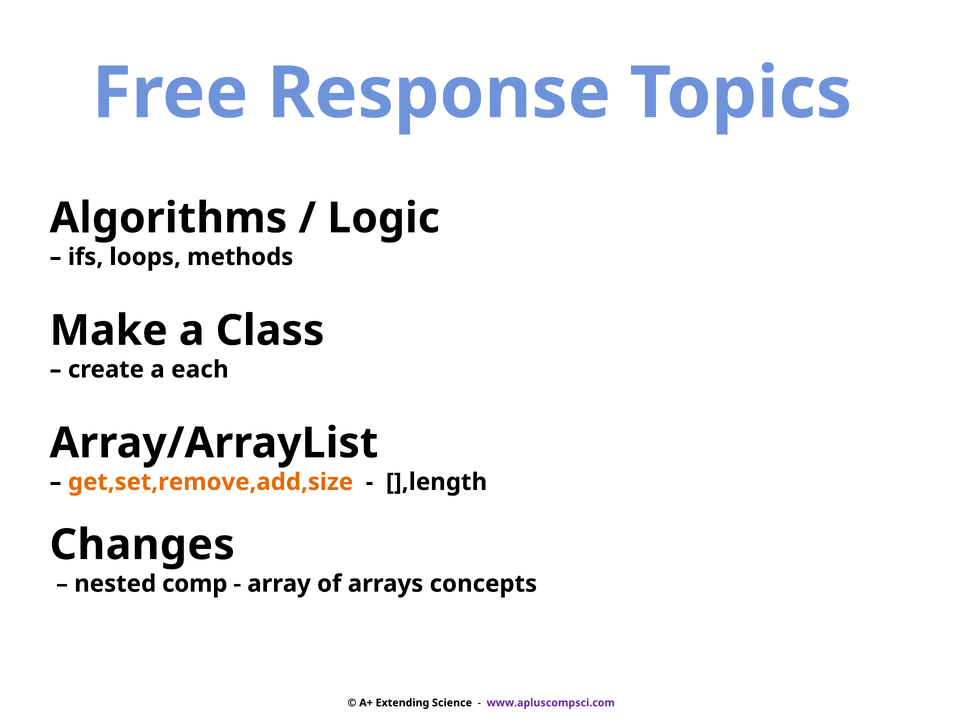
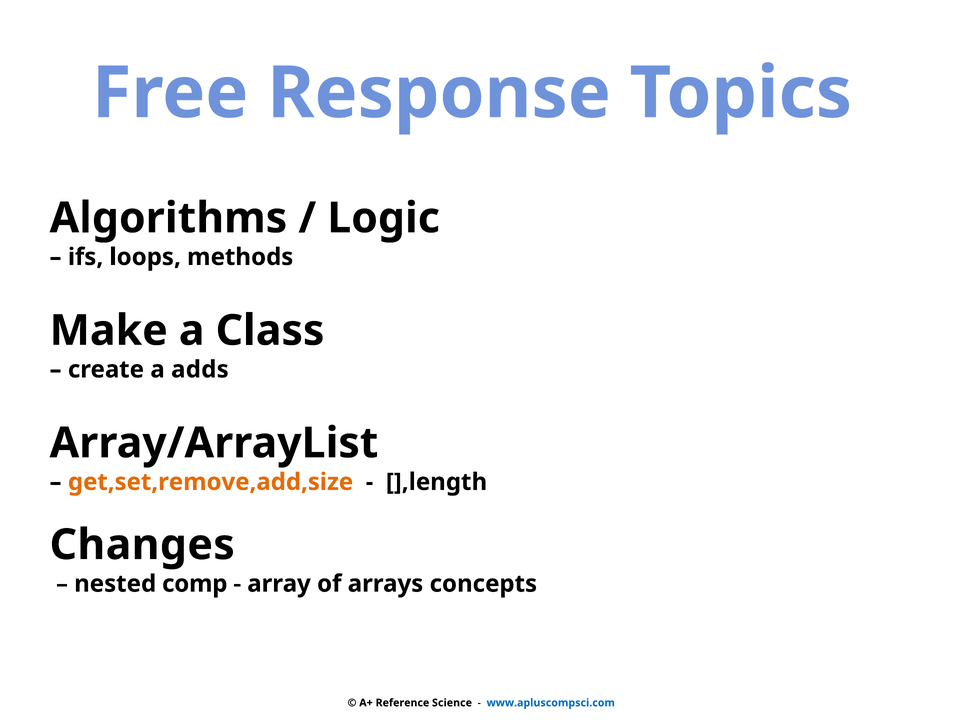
each: each -> adds
Extending: Extending -> Reference
www.apluscompsci.com colour: purple -> blue
